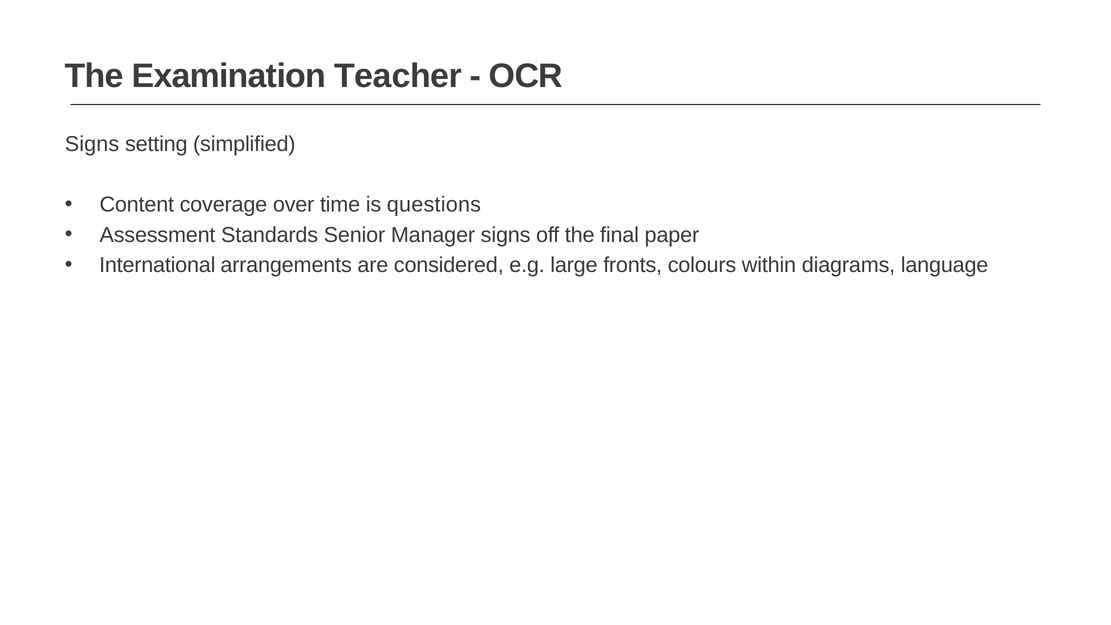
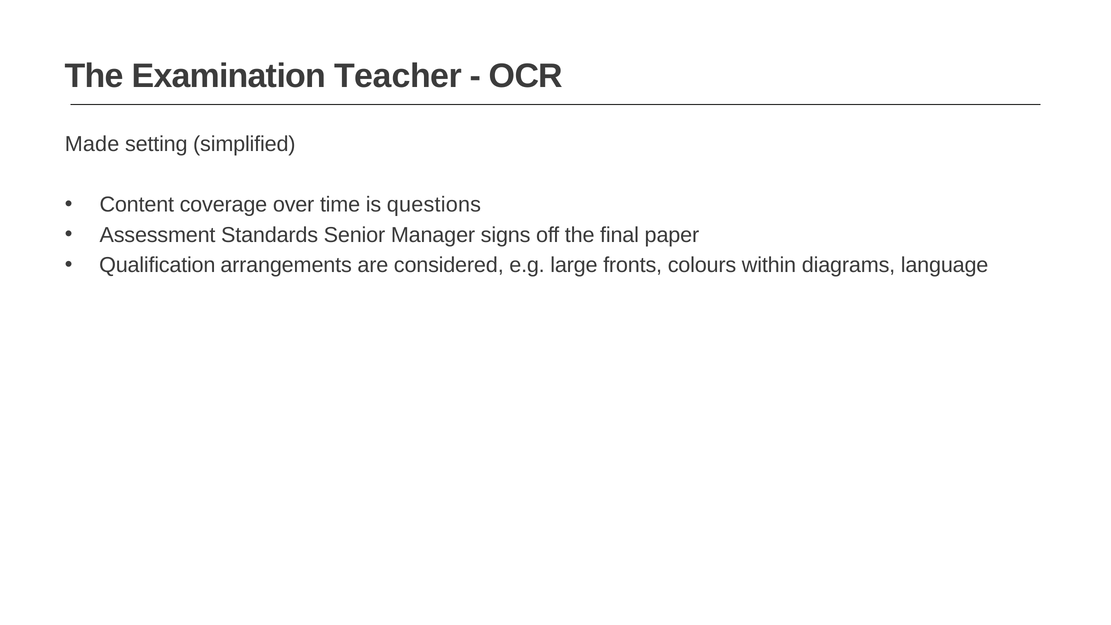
Signs at (92, 144): Signs -> Made
International: International -> Qualification
